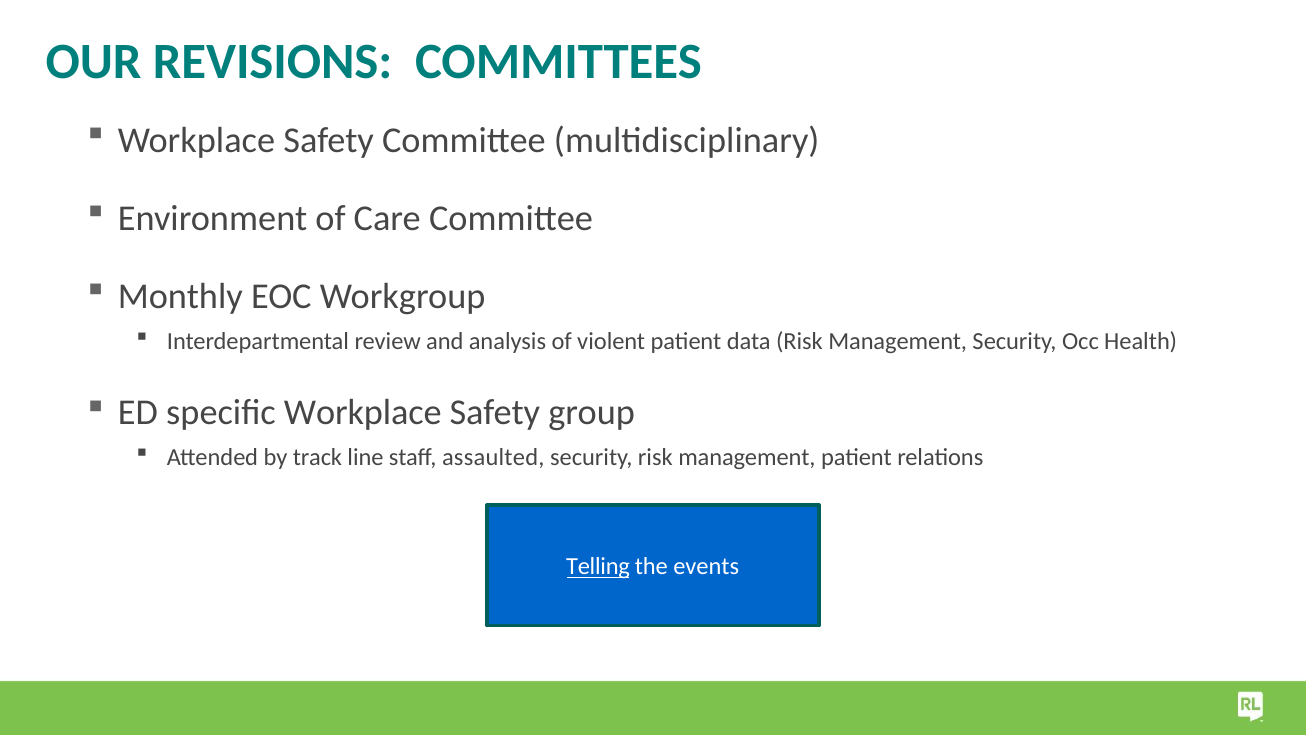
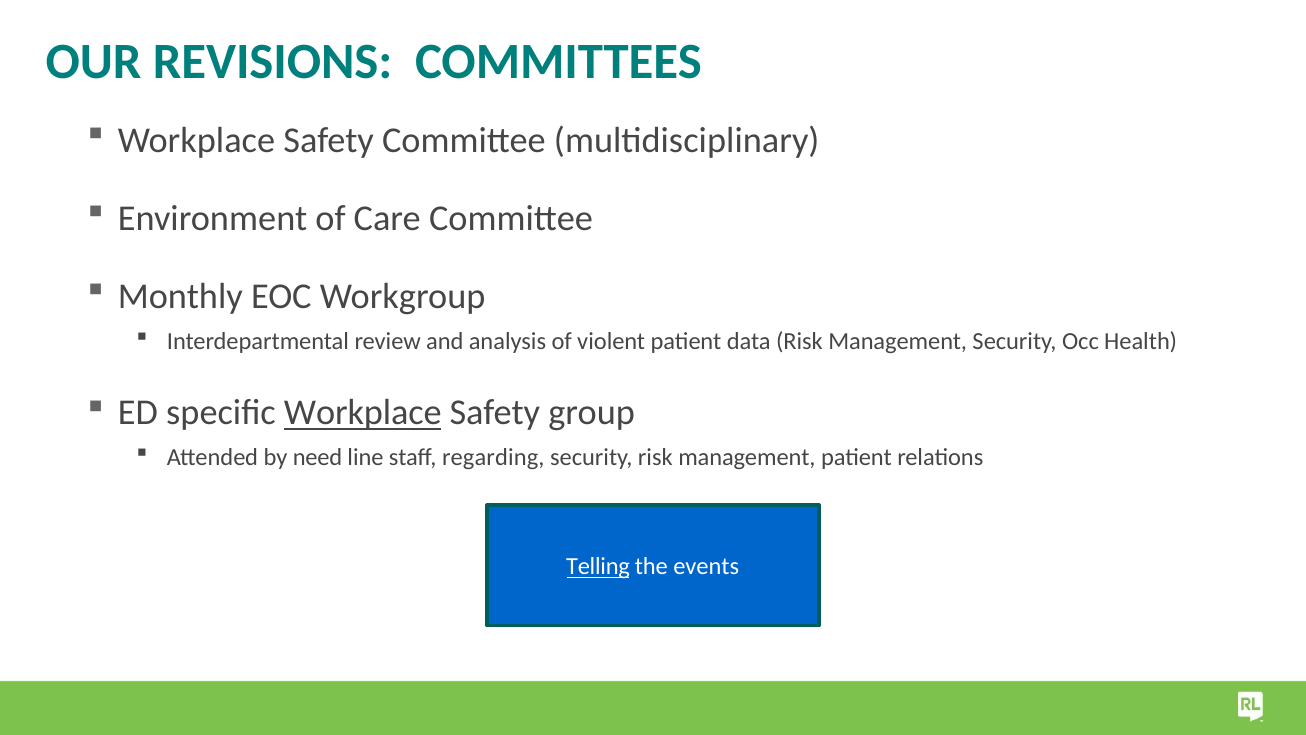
Workplace at (363, 413) underline: none -> present
track: track -> need
assaulted: assaulted -> regarding
